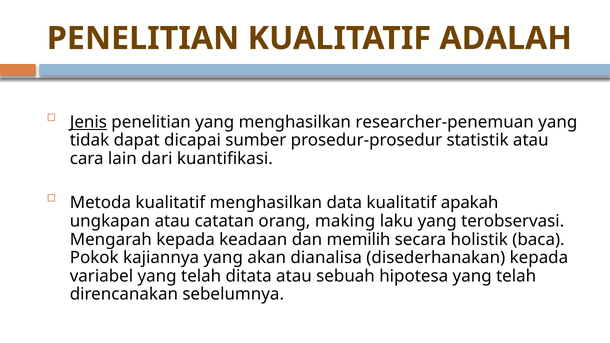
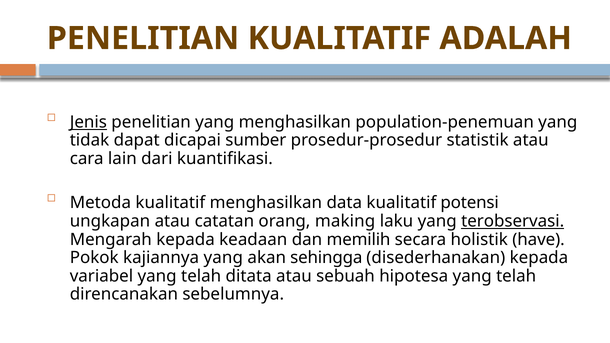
researcher-penemuan: researcher-penemuan -> population-penemuan
apakah: apakah -> potensi
terobservasi underline: none -> present
baca: baca -> have
dianalisa: dianalisa -> sehingga
